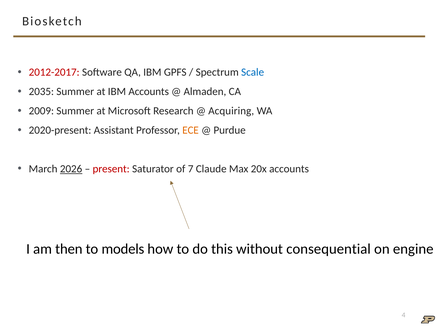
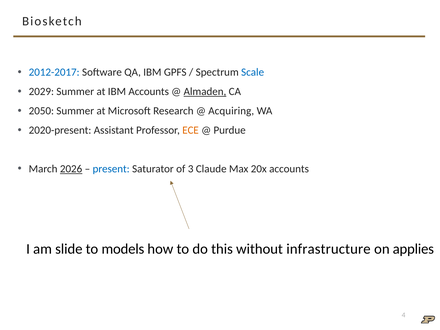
2012-2017 colour: red -> blue
2035: 2035 -> 2029
Almaden underline: none -> present
2009: 2009 -> 2050
present colour: red -> blue
7: 7 -> 3
then: then -> slide
consequential: consequential -> infrastructure
engine: engine -> applies
